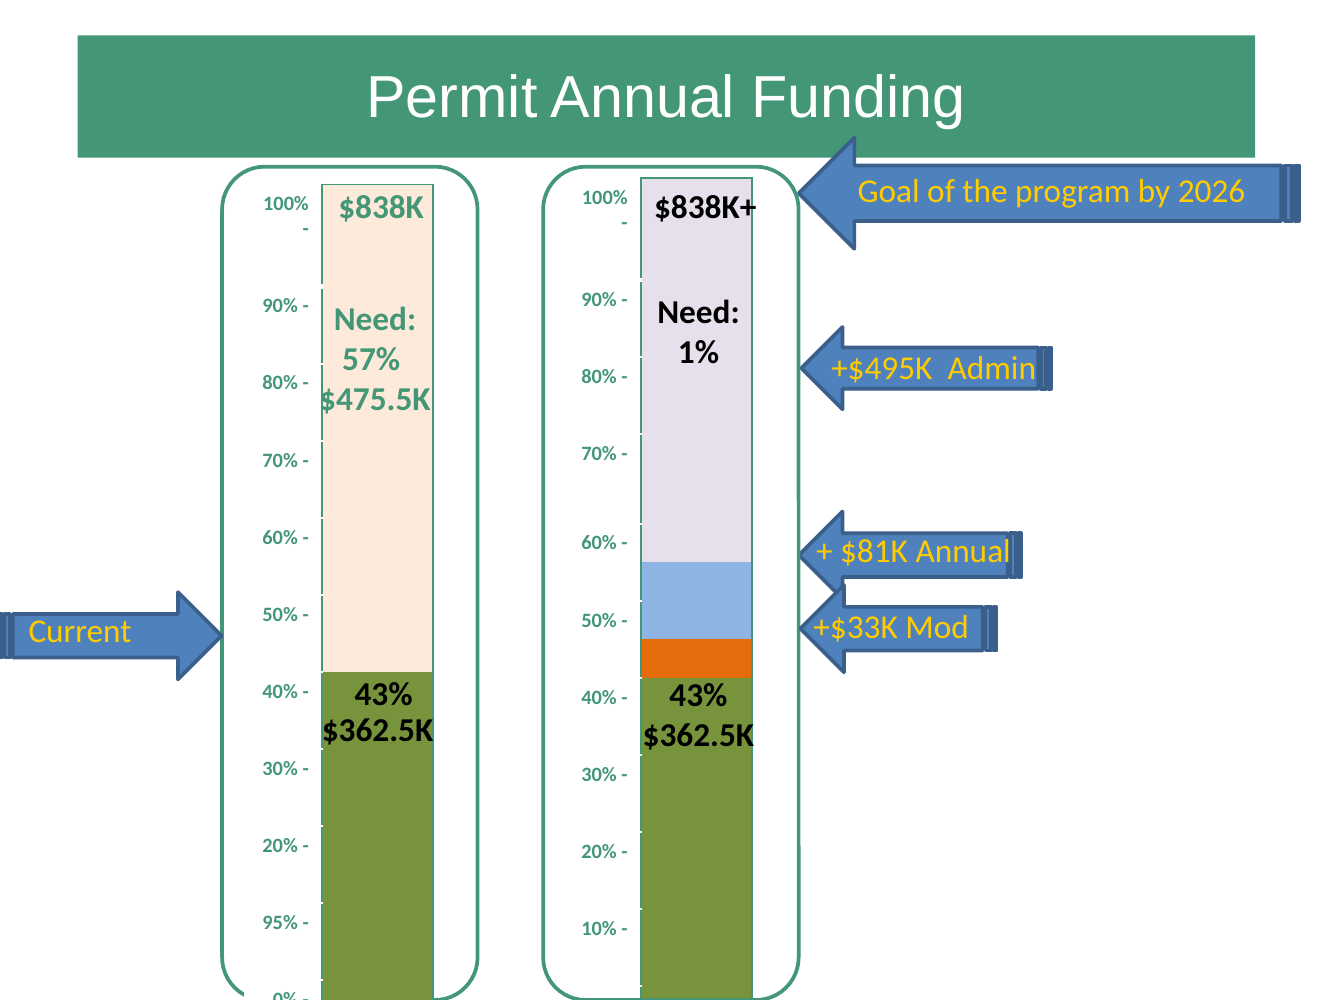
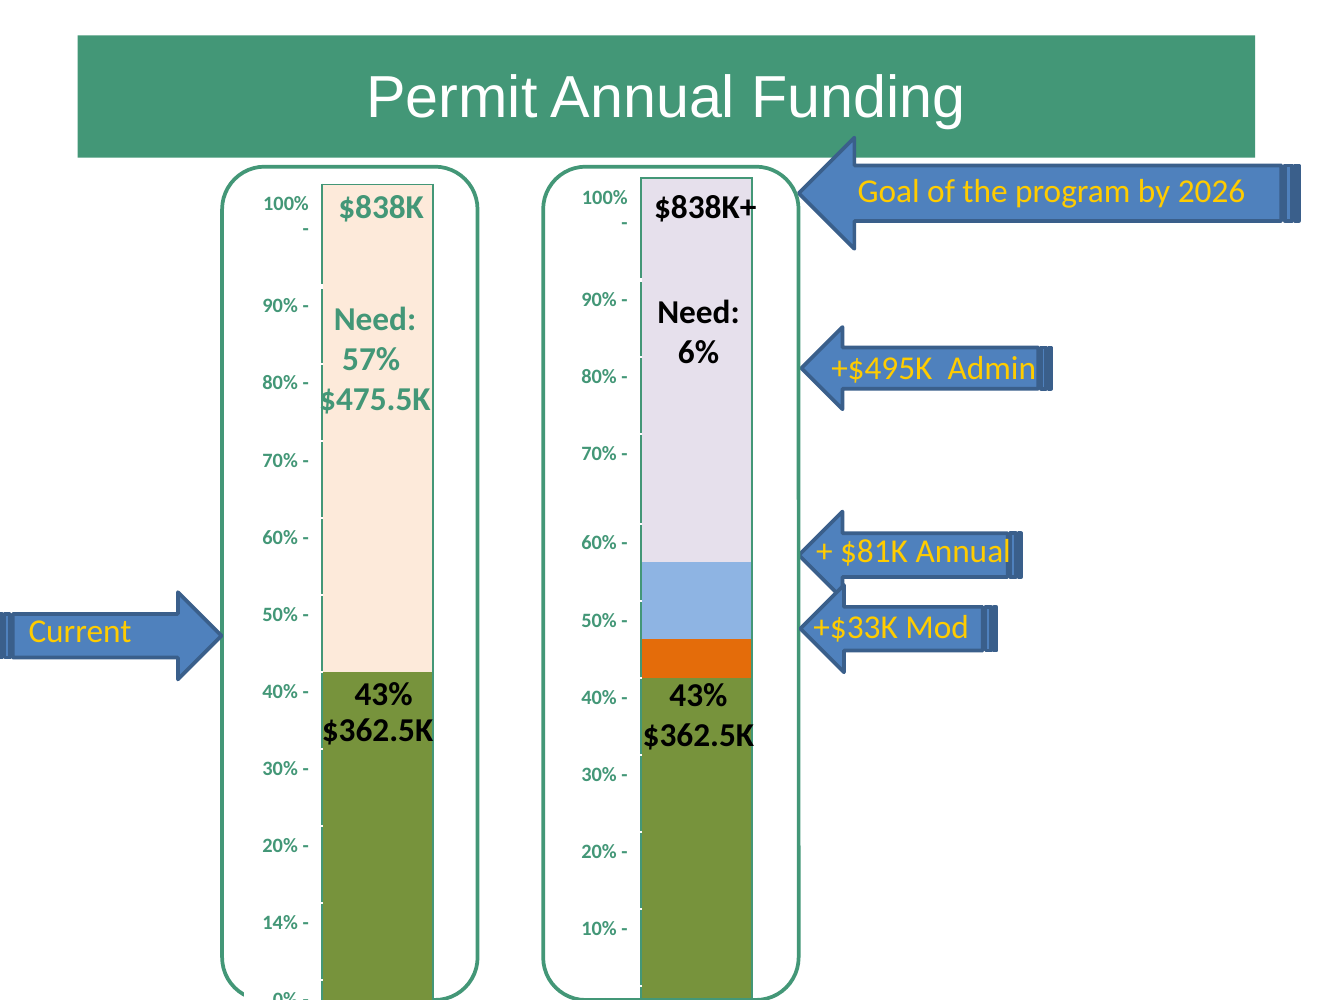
1%: 1% -> 6%
95%: 95% -> 14%
